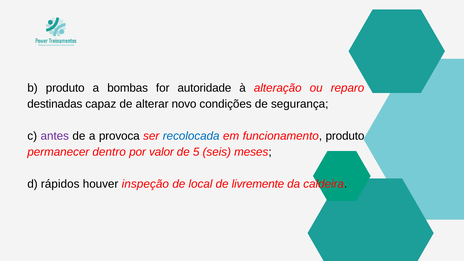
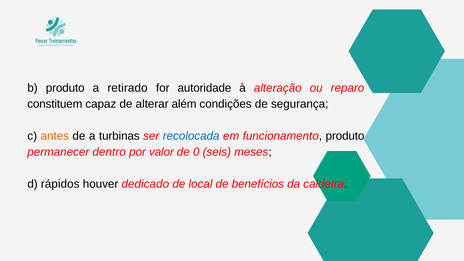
bombas: bombas -> retirado
destinadas: destinadas -> constituem
novo: novo -> além
antes colour: purple -> orange
provoca: provoca -> turbinas
5: 5 -> 0
inspeção: inspeção -> dedicado
livremente: livremente -> benefícios
